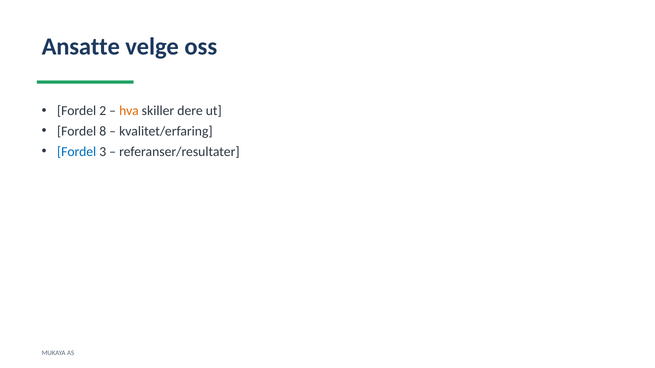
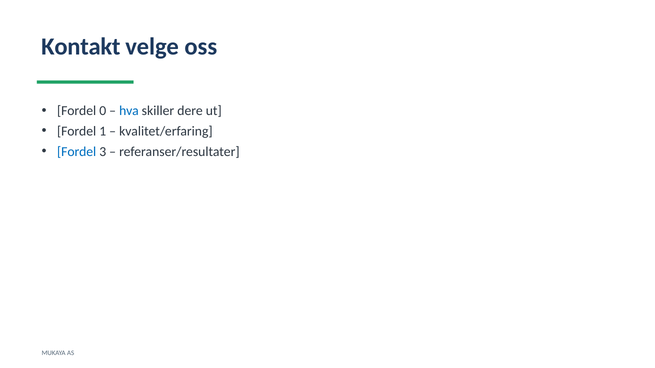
Ansatte: Ansatte -> Kontakt
2: 2 -> 0
hva colour: orange -> blue
8: 8 -> 1
